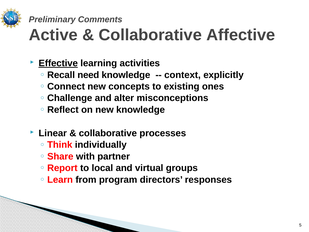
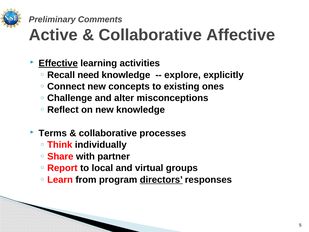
context: context -> explore
Linear: Linear -> Terms
directors underline: none -> present
